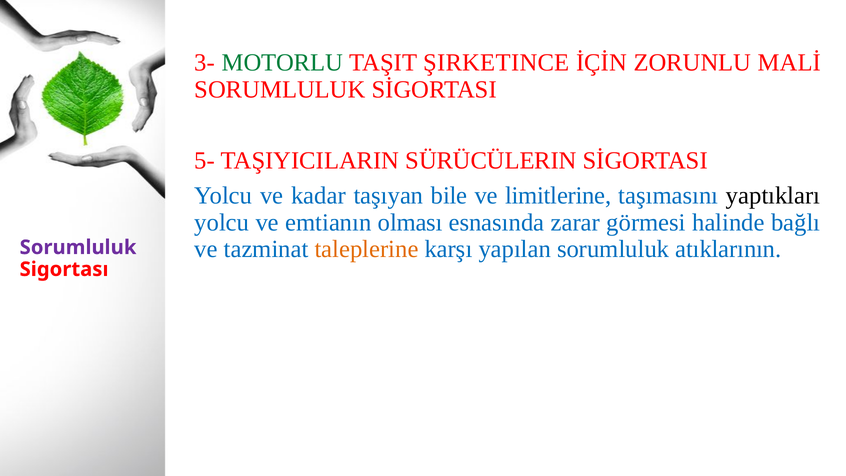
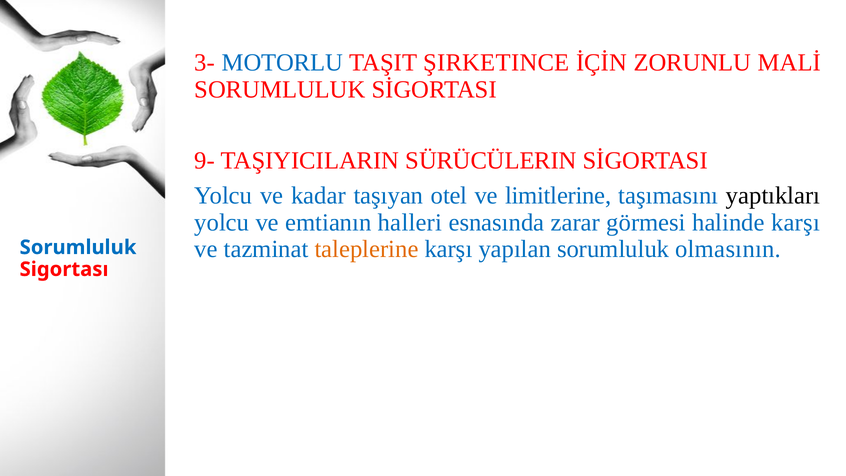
MOTORLU colour: green -> blue
5-: 5- -> 9-
bile: bile -> otel
olması: olması -> halleri
halinde bağlı: bağlı -> karşı
atıklarının: atıklarının -> olmasının
Sorumluluk at (78, 247) colour: purple -> blue
